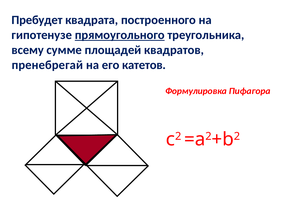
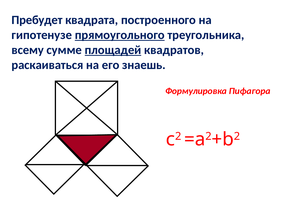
площадей underline: none -> present
пренебрегай: пренебрегай -> раскаиваться
катетов: катетов -> знаешь
